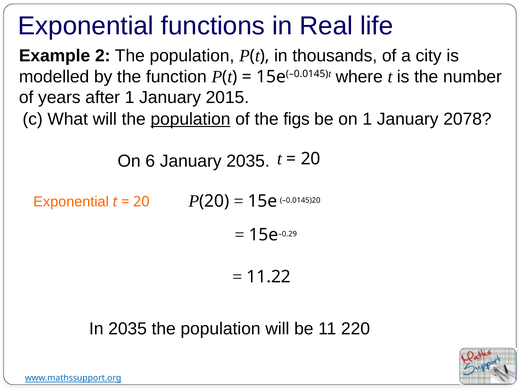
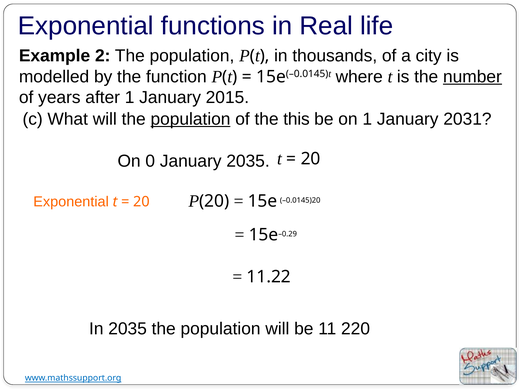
number underline: none -> present
figs: figs -> this
2078: 2078 -> 2031
6: 6 -> 0
